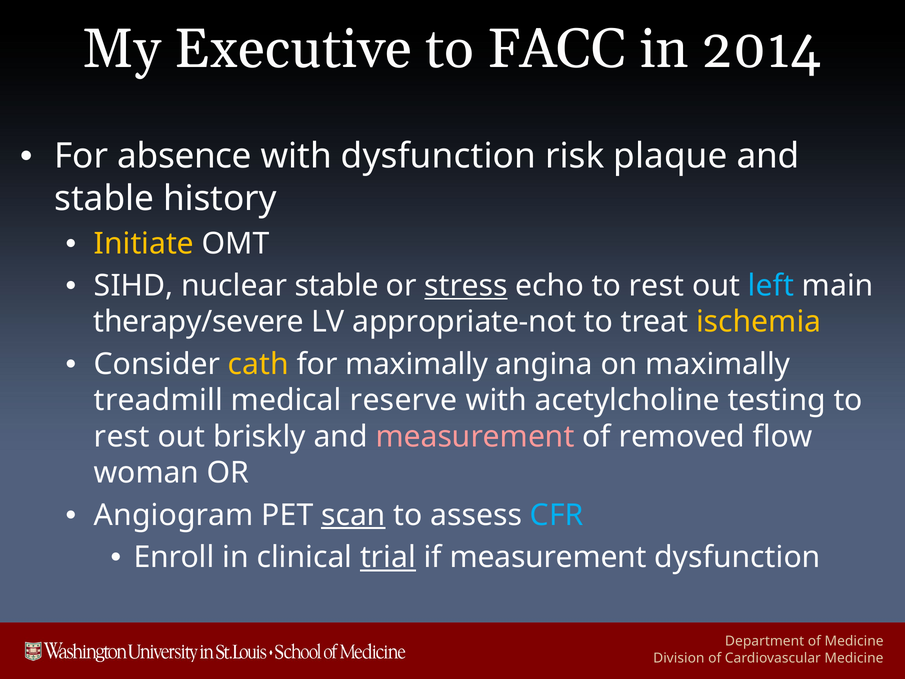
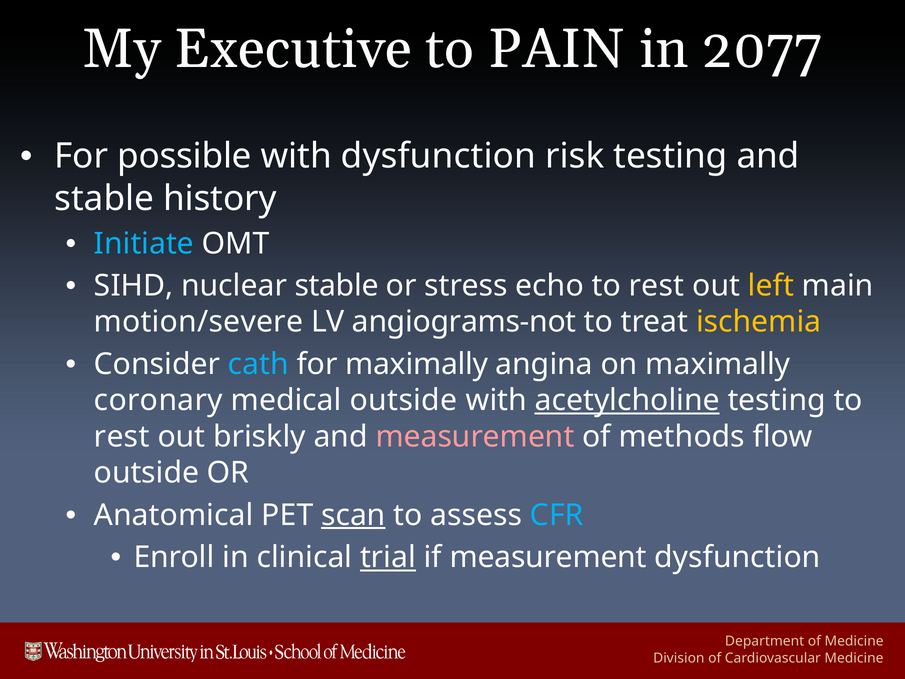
FACC: FACC -> PAIN
2014: 2014 -> 2077
absence: absence -> possible
risk plaque: plaque -> testing
Initiate colour: yellow -> light blue
stress underline: present -> none
left colour: light blue -> yellow
therapy/severe: therapy/severe -> motion/severe
appropriate-not: appropriate-not -> angiograms-not
cath colour: yellow -> light blue
treadmill: treadmill -> coronary
medical reserve: reserve -> outside
acetylcholine underline: none -> present
removed: removed -> methods
woman at (147, 473): woman -> outside
Angiogram: Angiogram -> Anatomical
